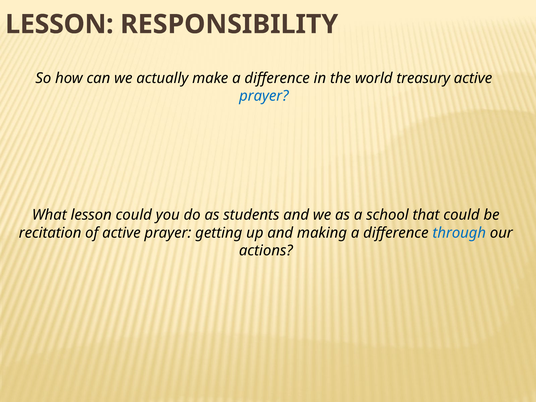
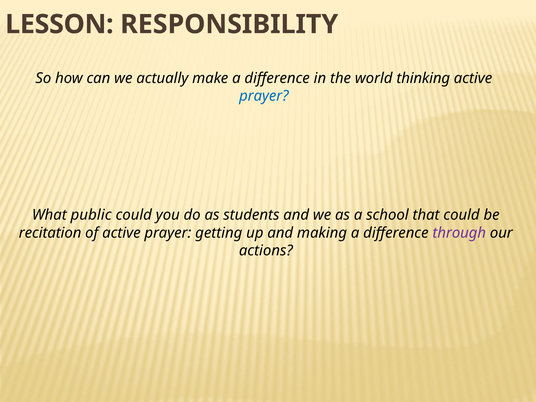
treasury: treasury -> thinking
What lesson: lesson -> public
through colour: blue -> purple
